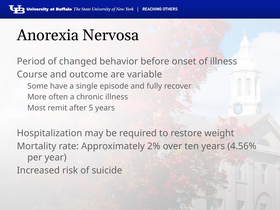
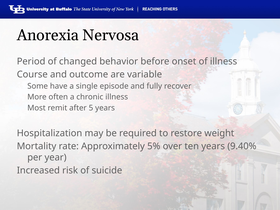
2%: 2% -> 5%
4.56%: 4.56% -> 9.40%
